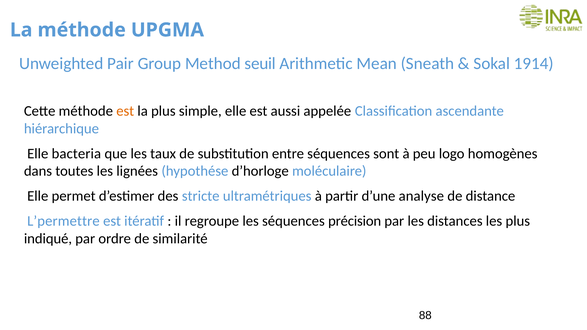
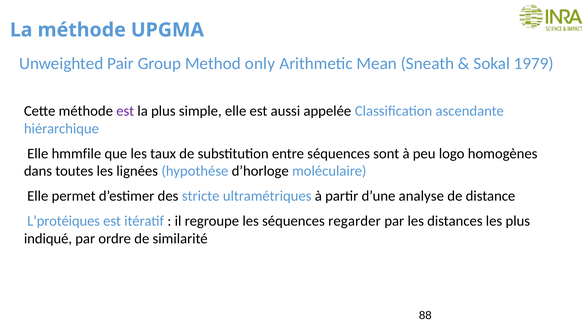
seuil: seuil -> only
1914: 1914 -> 1979
est at (125, 111) colour: orange -> purple
bacteria: bacteria -> hmmfile
L’permettre: L’permettre -> L’protéiques
précision: précision -> regarder
